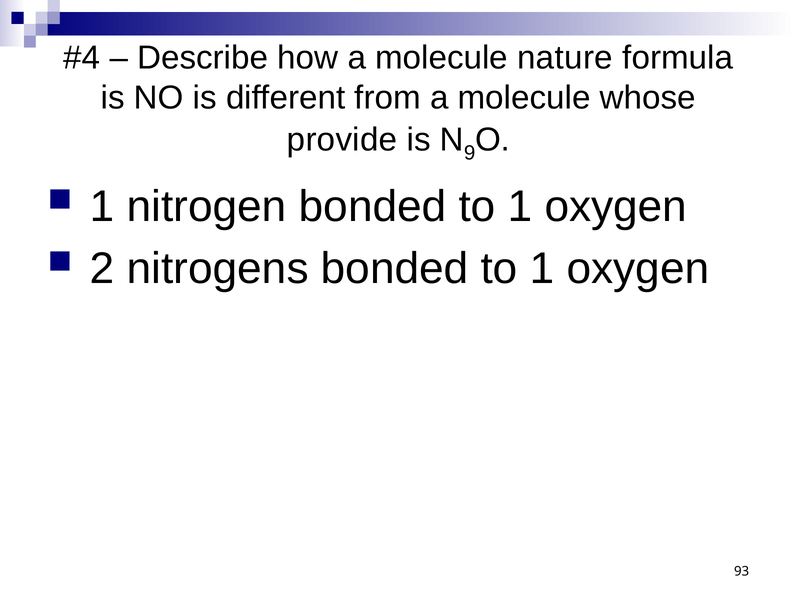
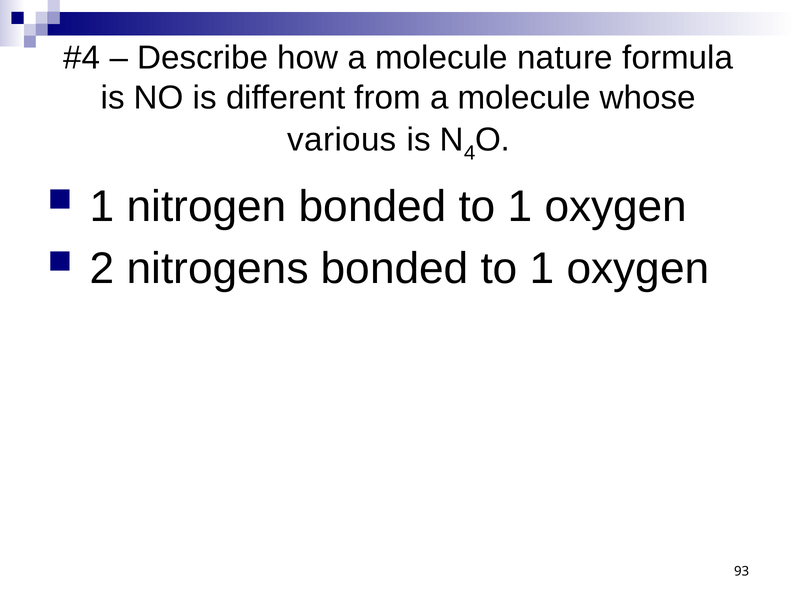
provide: provide -> various
9: 9 -> 4
